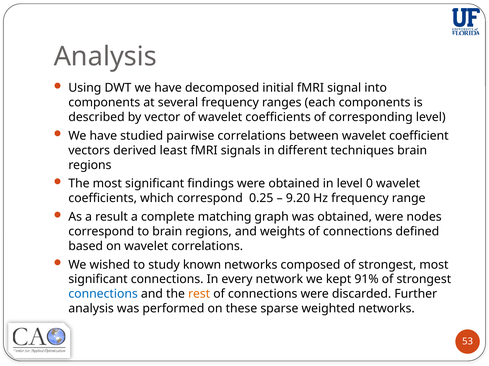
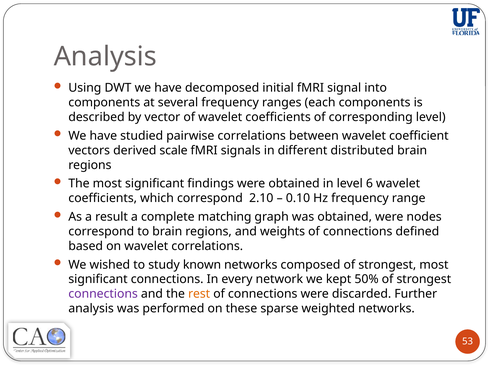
least: least -> scale
techniques: techniques -> distributed
0: 0 -> 6
0.25: 0.25 -> 2.10
9.20: 9.20 -> 0.10
91%: 91% -> 50%
connections at (103, 295) colour: blue -> purple
